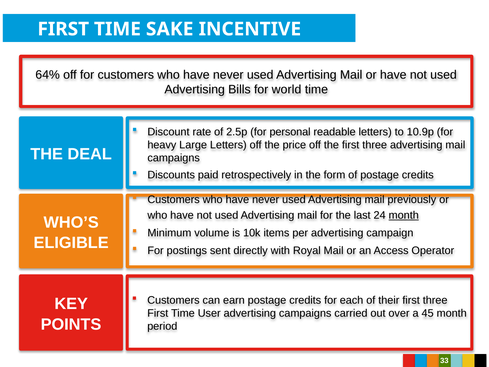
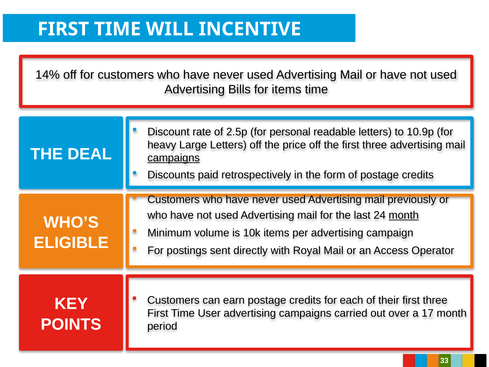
SAKE: SAKE -> WILL
64%: 64% -> 14%
for world: world -> items
campaigns at (174, 158) underline: none -> present
45: 45 -> 17
